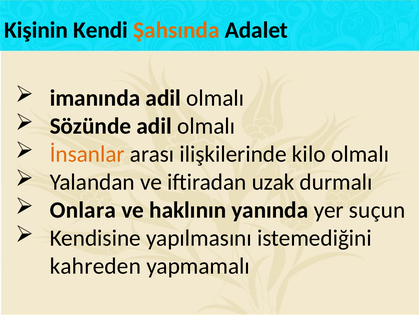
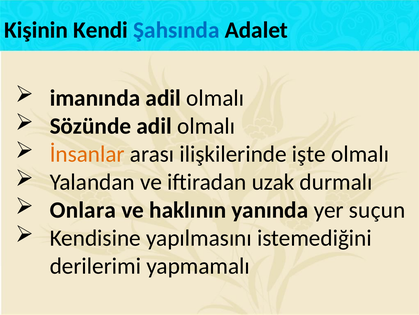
Şahsında colour: orange -> blue
kilo: kilo -> işte
kahreden: kahreden -> derilerimi
